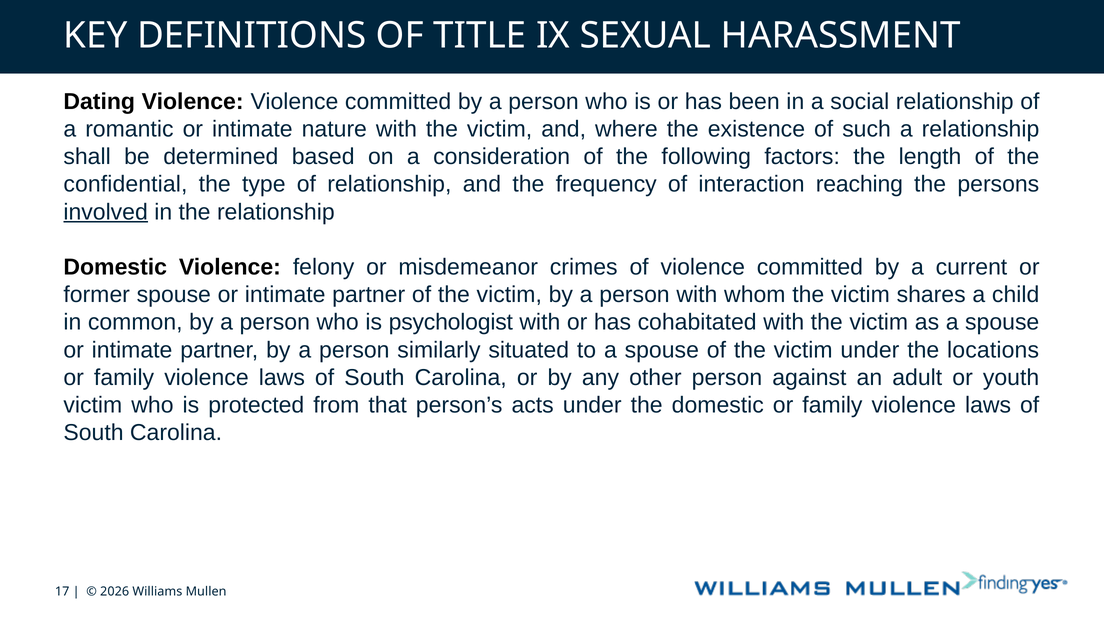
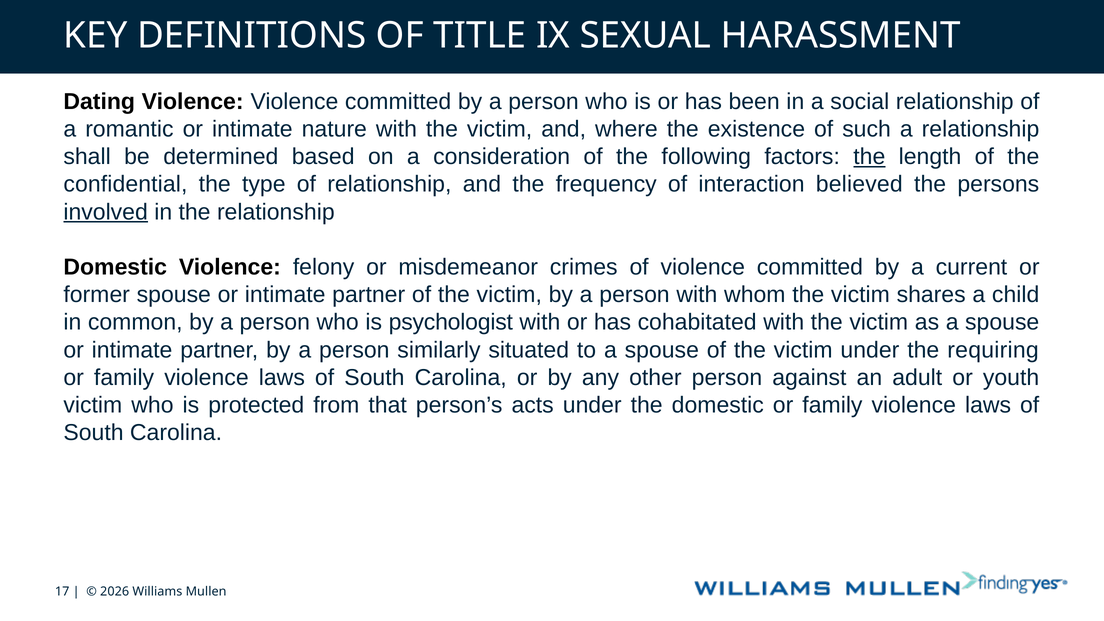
the at (869, 157) underline: none -> present
reaching: reaching -> believed
locations: locations -> requiring
